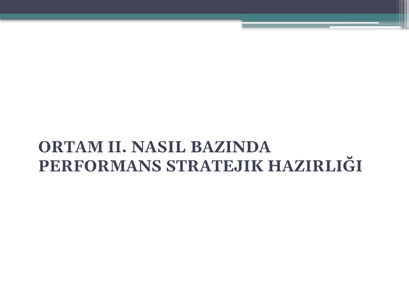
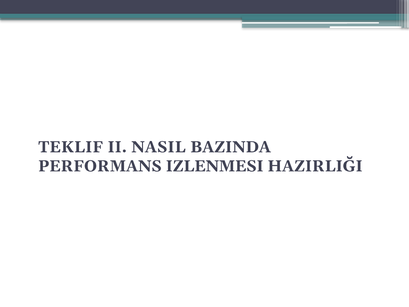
ORTAM: ORTAM -> TEKLIF
STRATEJIK: STRATEJIK -> IZLENMESI
